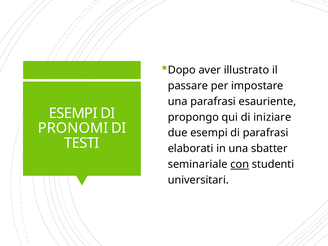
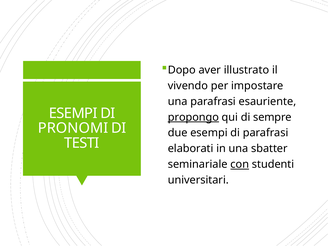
passare: passare -> vivendo
propongo underline: none -> present
iniziare: iniziare -> sempre
